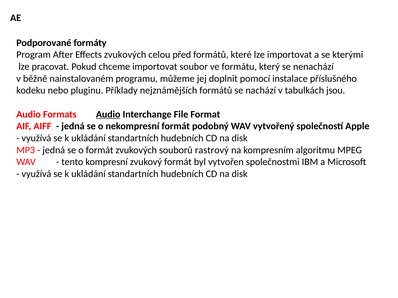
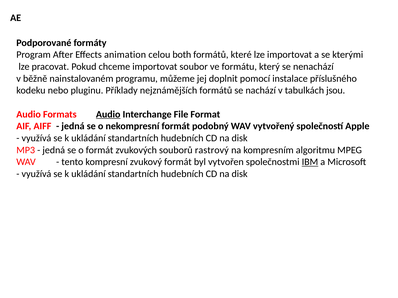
Effects zvukových: zvukových -> animation
před: před -> both
IBM underline: none -> present
